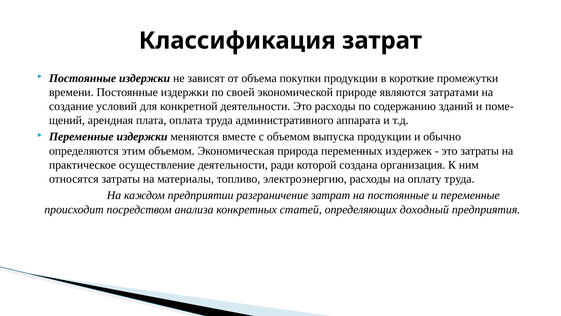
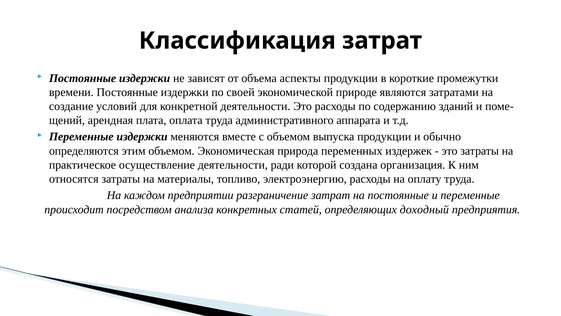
покупки: покупки -> аспекты
